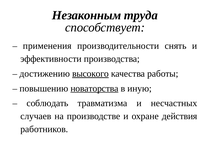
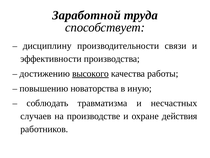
Незаконным: Незаконным -> Заработной
применения: применения -> дисциплину
снять: снять -> связи
новаторства underline: present -> none
